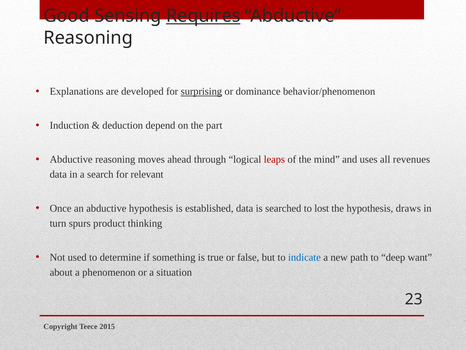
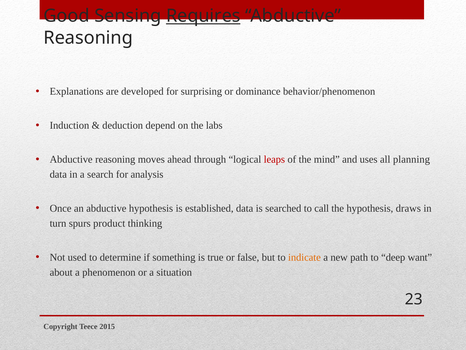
surprising underline: present -> none
part: part -> labs
revenues: revenues -> planning
relevant: relevant -> analysis
lost: lost -> call
indicate colour: blue -> orange
